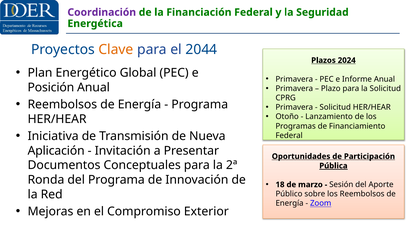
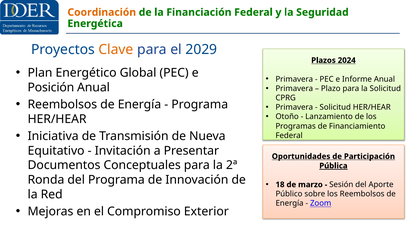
Coordinación colour: purple -> orange
2044: 2044 -> 2029
Aplicación: Aplicación -> Equitativo
